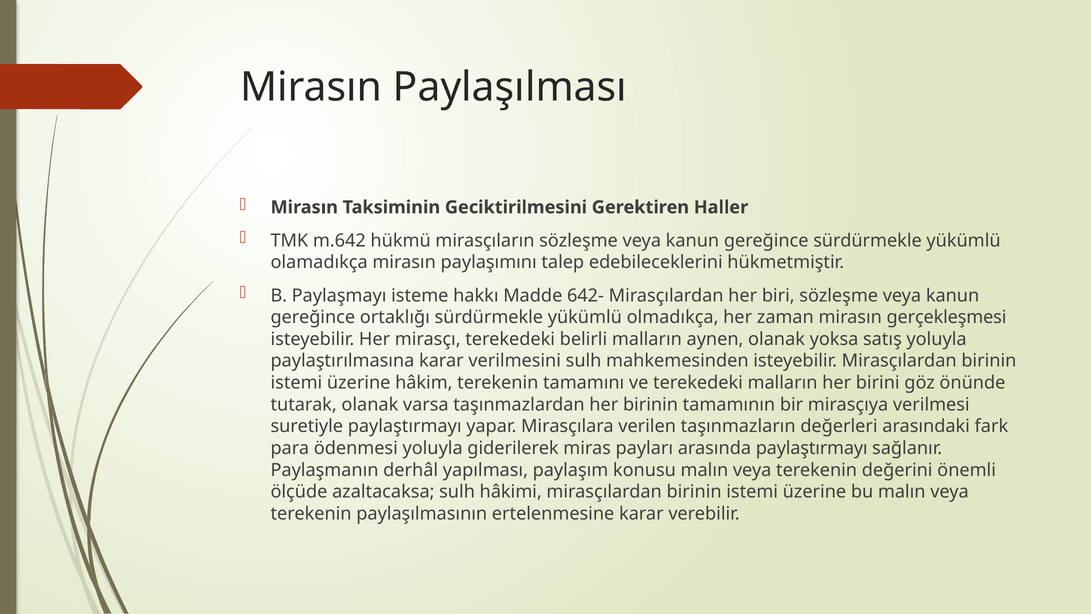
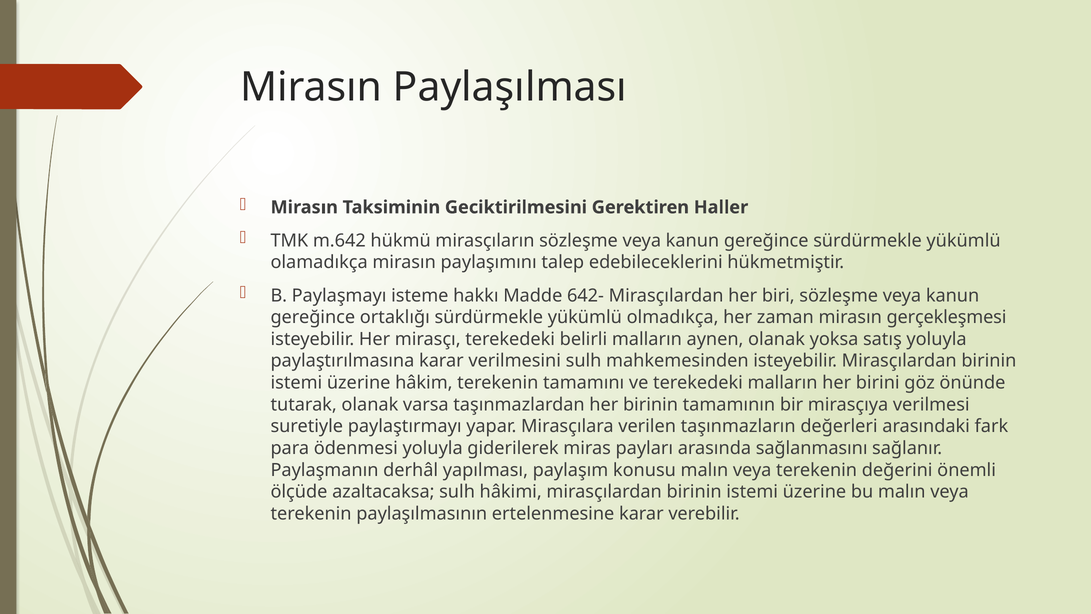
arasında paylaştırmayı: paylaştırmayı -> sağlanmasını
